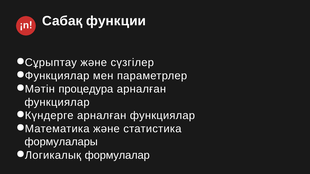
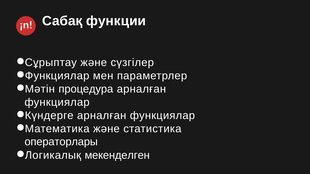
формулалары: формулалары -> операторлары
формулалар: формулалар -> мекенделген
